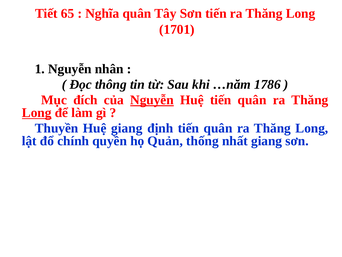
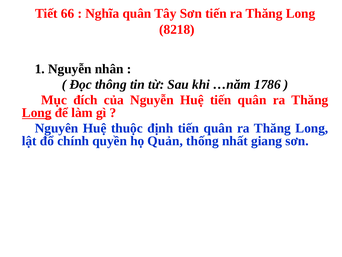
65: 65 -> 66
1701: 1701 -> 8218
Nguyễn at (152, 100) underline: present -> none
Thuyền: Thuyền -> Nguyên
Huệ giang: giang -> thuộc
